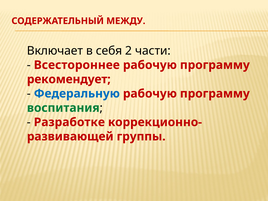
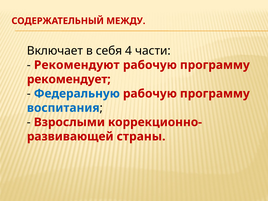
2: 2 -> 4
Всестороннее: Всестороннее -> Рекомендуют
воспитания colour: green -> blue
Разработке: Разработке -> Взрослыми
группы: группы -> страны
